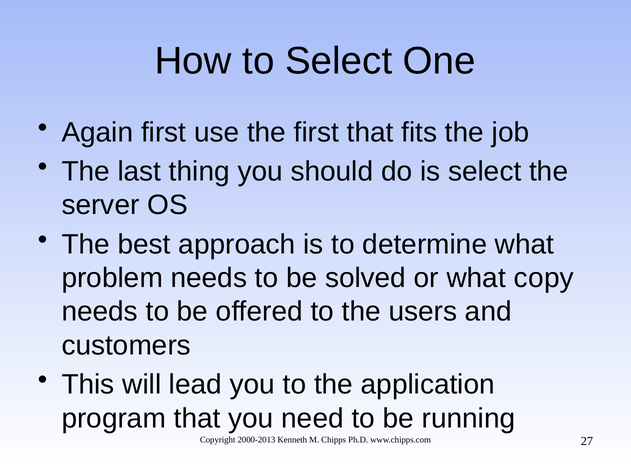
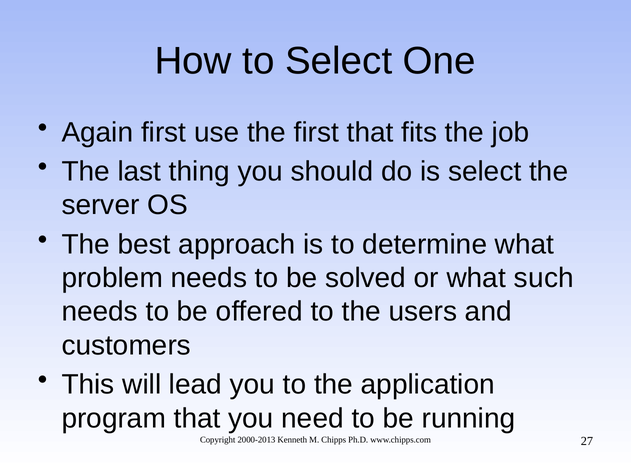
copy: copy -> such
